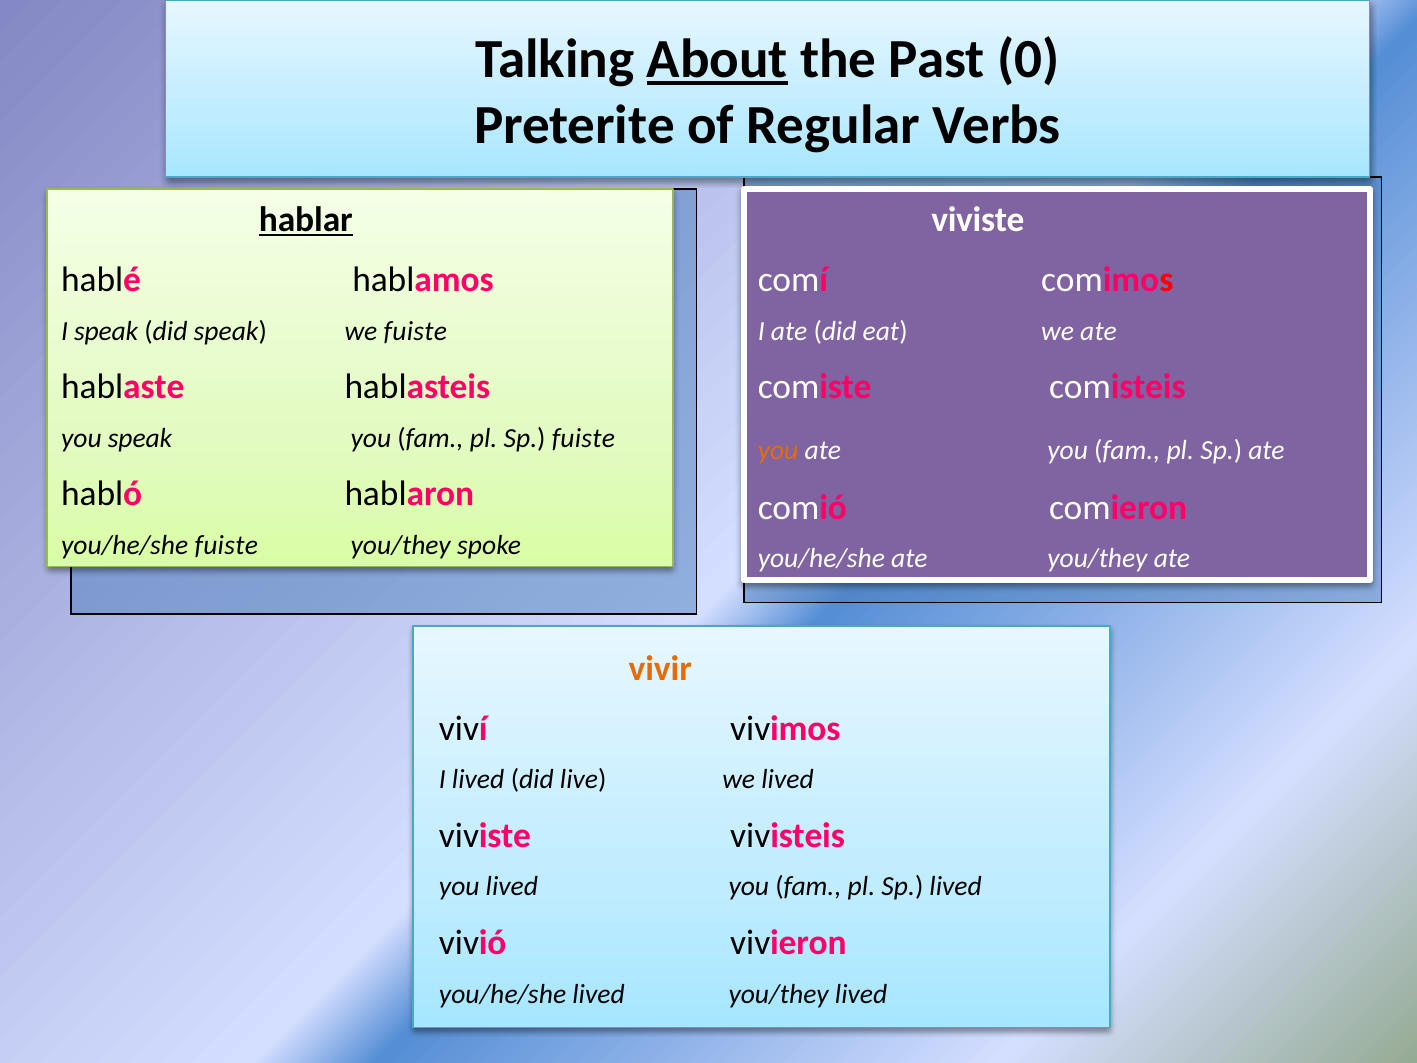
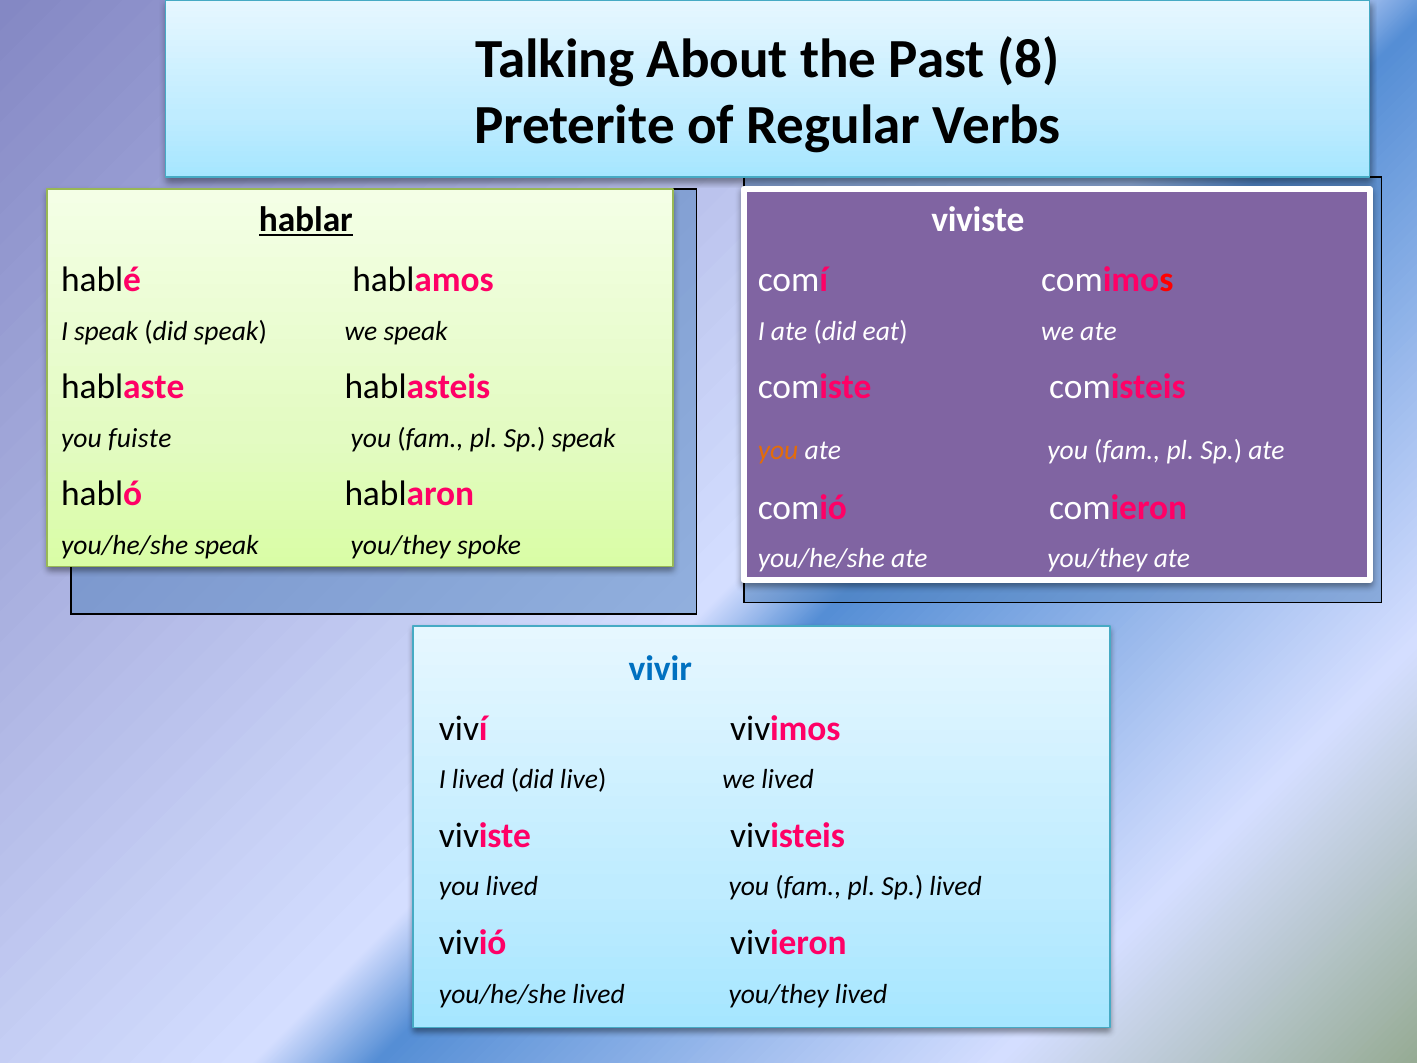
About underline: present -> none
0: 0 -> 8
we fuiste: fuiste -> speak
you speak: speak -> fuiste
Sp fuiste: fuiste -> speak
you/he/she fuiste: fuiste -> speak
vivir colour: orange -> blue
